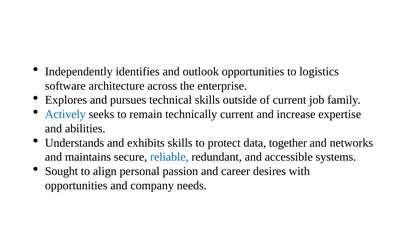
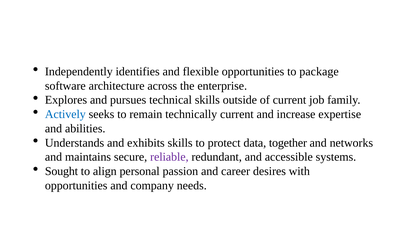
outlook: outlook -> flexible
logistics: logistics -> package
reliable colour: blue -> purple
